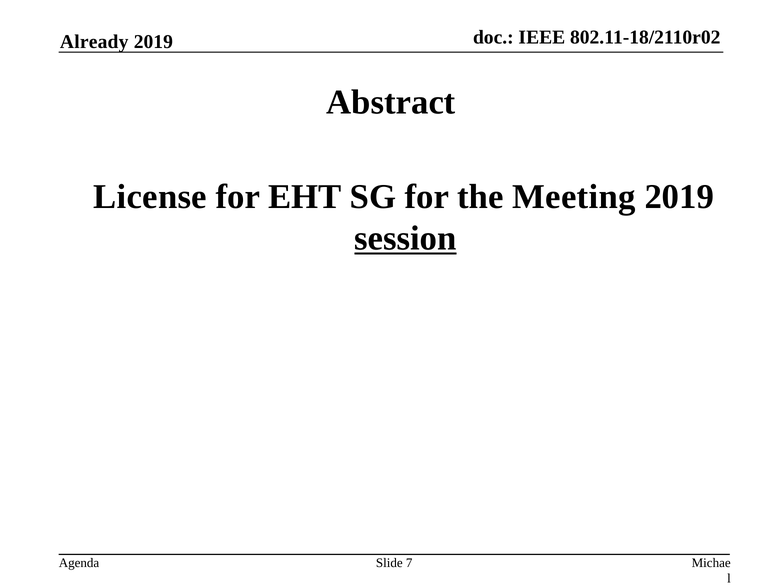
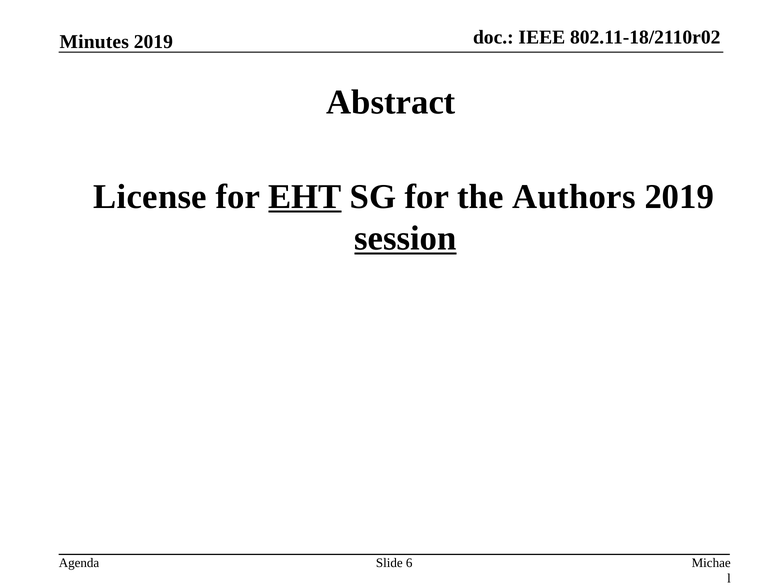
Already: Already -> Minutes
EHT underline: none -> present
Meeting: Meeting -> Authors
7: 7 -> 6
